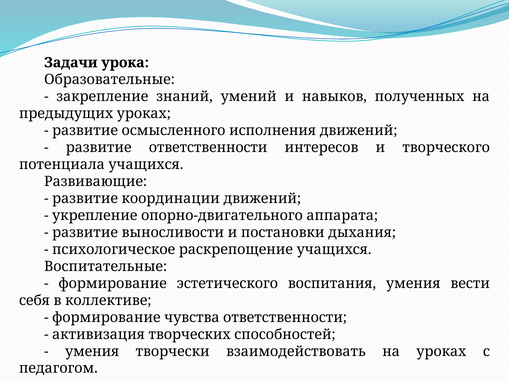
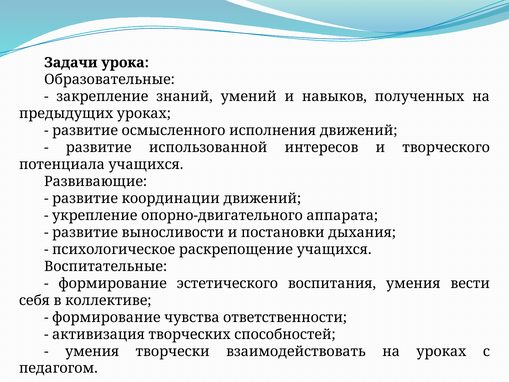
развитие ответственности: ответственности -> использованной
